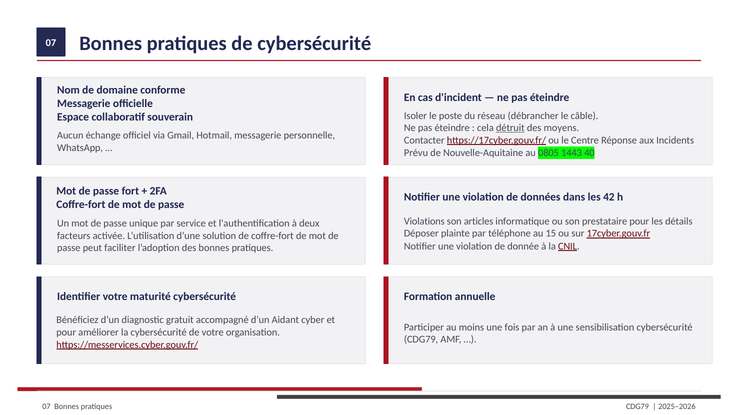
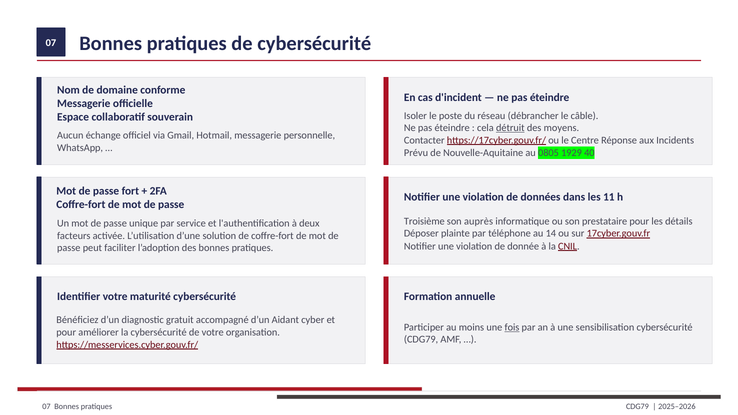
1443: 1443 -> 1929
42: 42 -> 11
Violations: Violations -> Troisième
articles: articles -> auprès
15: 15 -> 14
fois underline: none -> present
